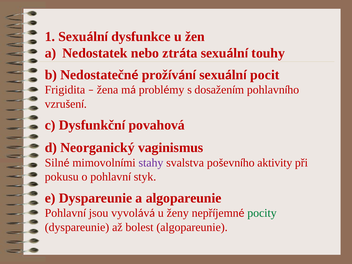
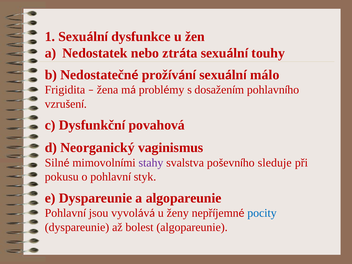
pocit: pocit -> málo
aktivity: aktivity -> sleduje
pocity colour: green -> blue
